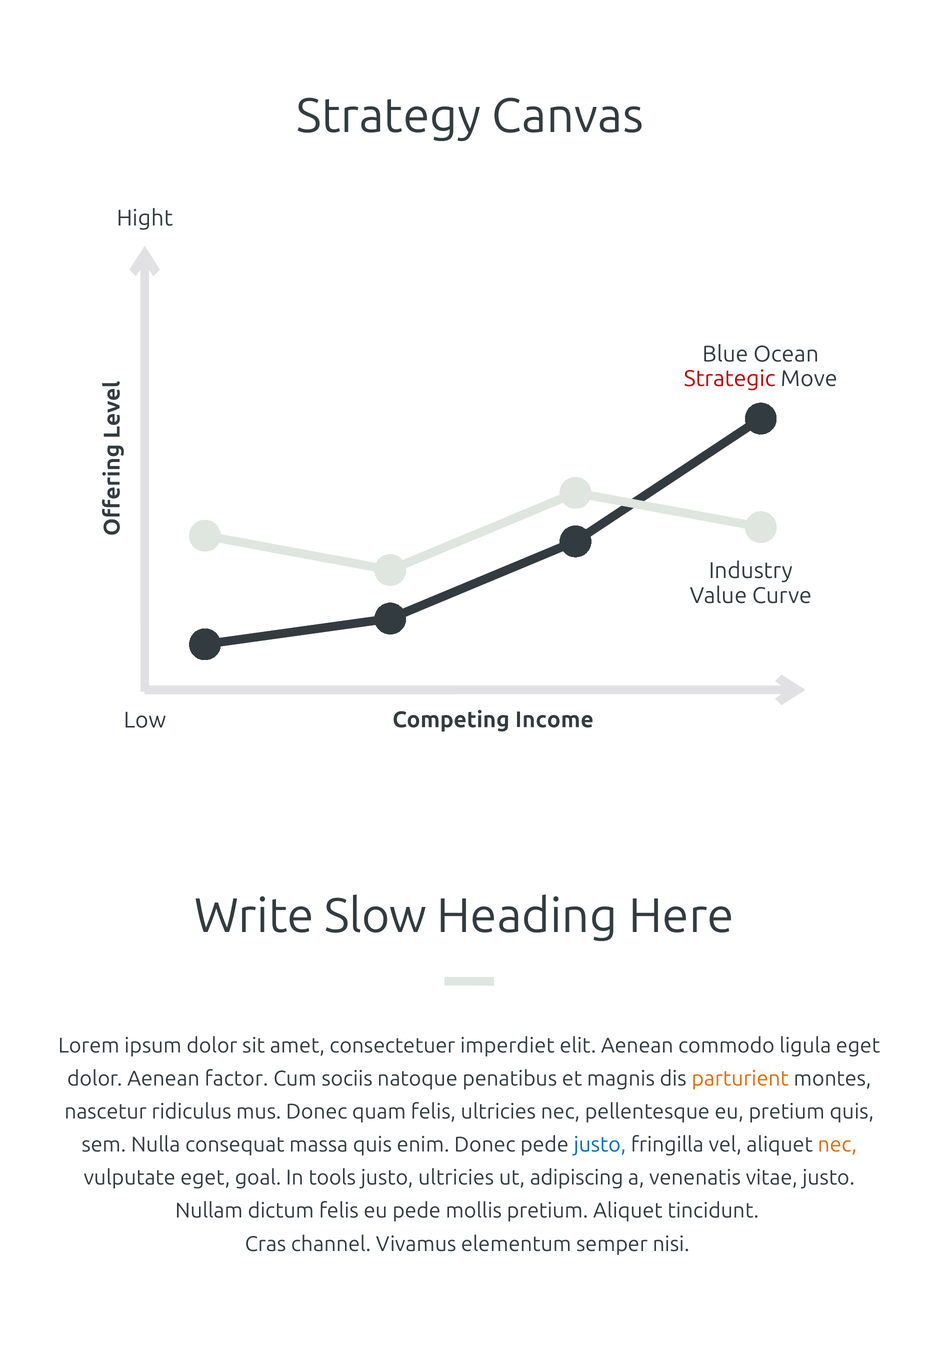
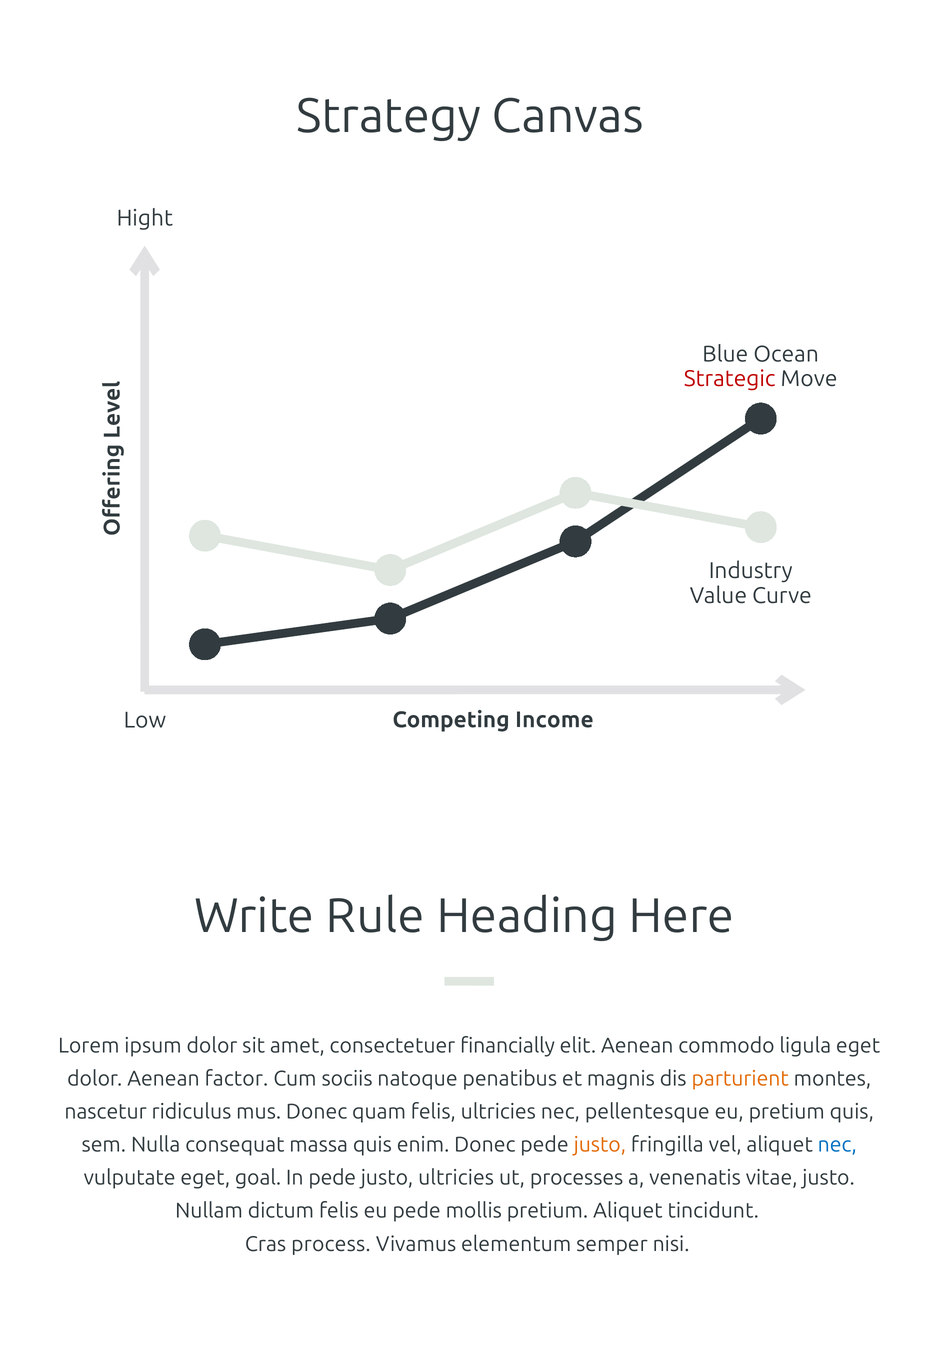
Slow: Slow -> Rule
imperdiet: imperdiet -> financially
justo at (600, 1145) colour: blue -> orange
nec at (837, 1145) colour: orange -> blue
In tools: tools -> pede
adipiscing: adipiscing -> processes
channel: channel -> process
